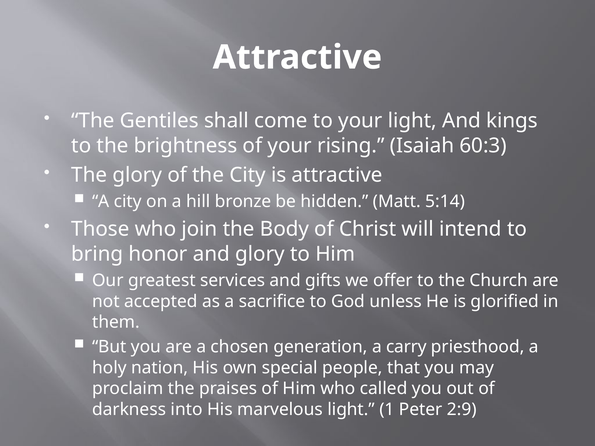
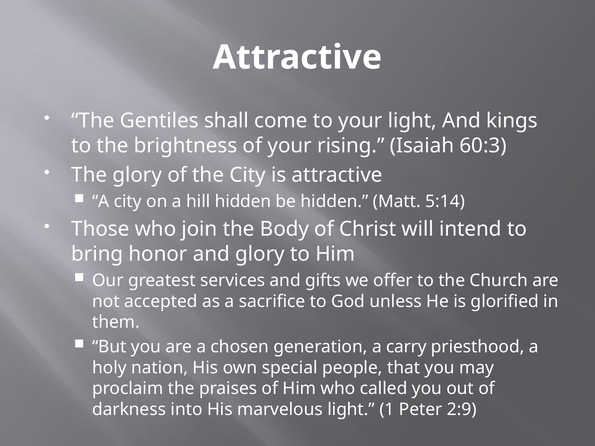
hill bronze: bronze -> hidden
